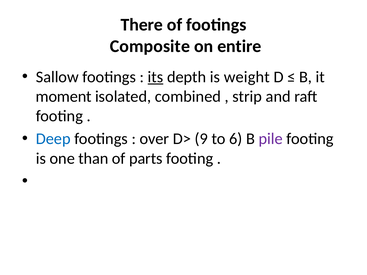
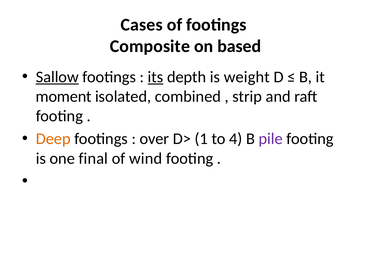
There: There -> Cases
entire: entire -> based
Sallow underline: none -> present
Deep colour: blue -> orange
9: 9 -> 1
6: 6 -> 4
than: than -> final
parts: parts -> wind
